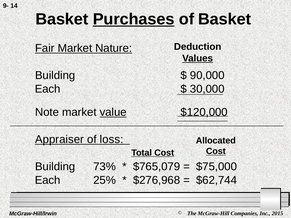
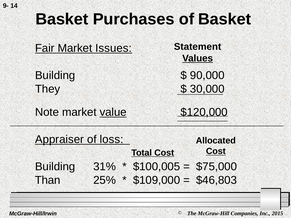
Purchases underline: present -> none
Deduction: Deduction -> Statement
Nature: Nature -> Issues
Each at (48, 89): Each -> They
73%: 73% -> 31%
$765,079: $765,079 -> $100,005
Each at (48, 180): Each -> Than
$276,968: $276,968 -> $109,000
$62,744: $62,744 -> $46,803
